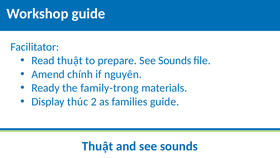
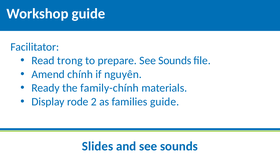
Read thuật: thuật -> trong
family-trong: family-trong -> family-chính
thúc: thúc -> rode
Thuật at (98, 146): Thuật -> Slides
